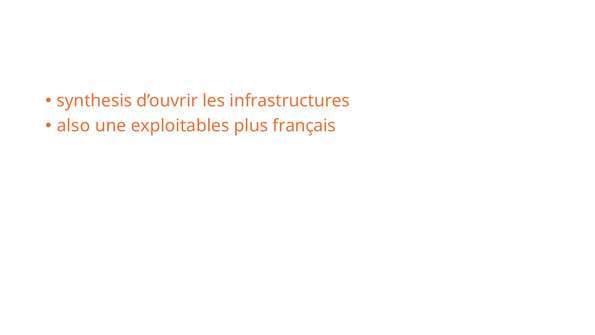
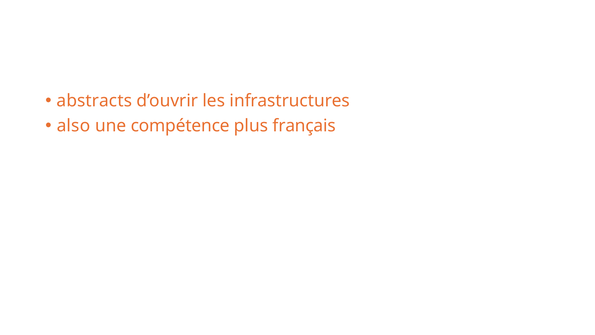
synthesis: synthesis -> abstracts
exploitables: exploitables -> compétence
